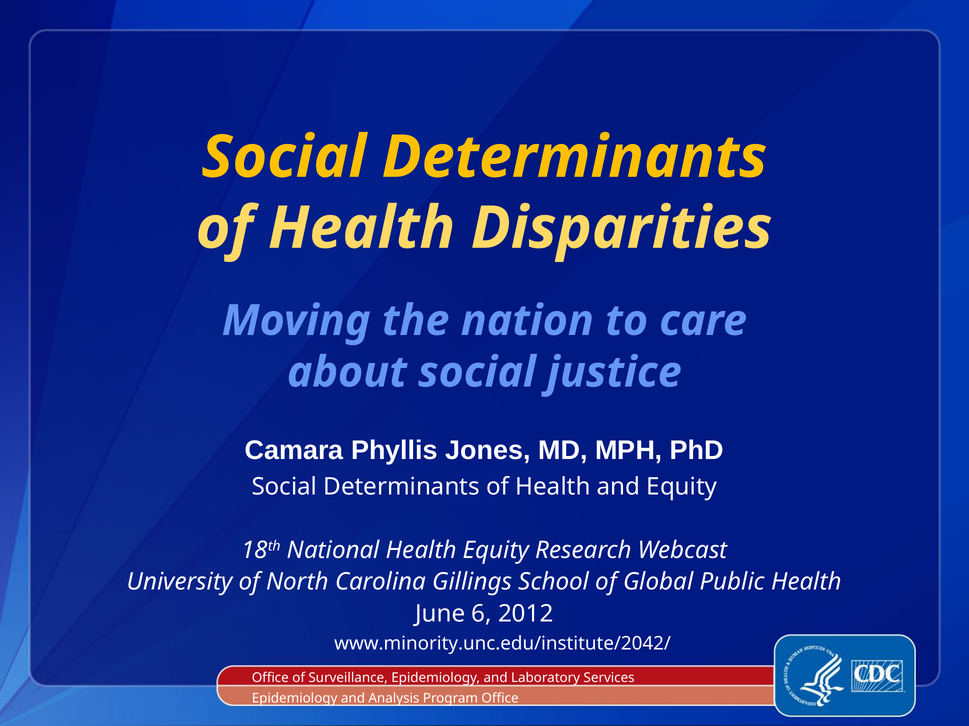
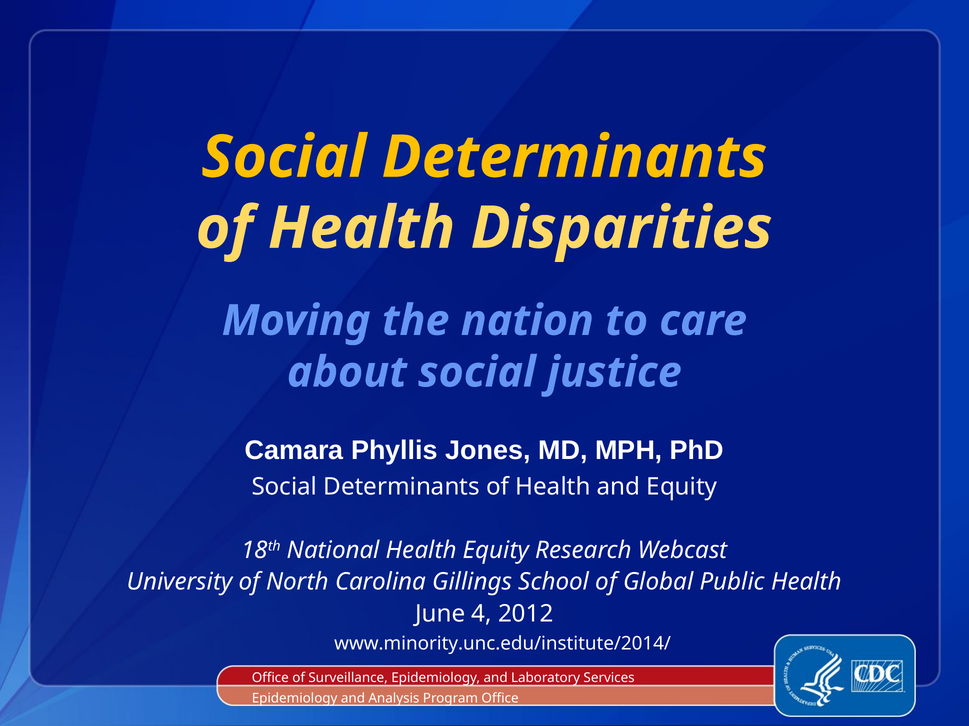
6: 6 -> 4
www.minority.unc.edu/institute/2042/: www.minority.unc.edu/institute/2042/ -> www.minority.unc.edu/institute/2014/
